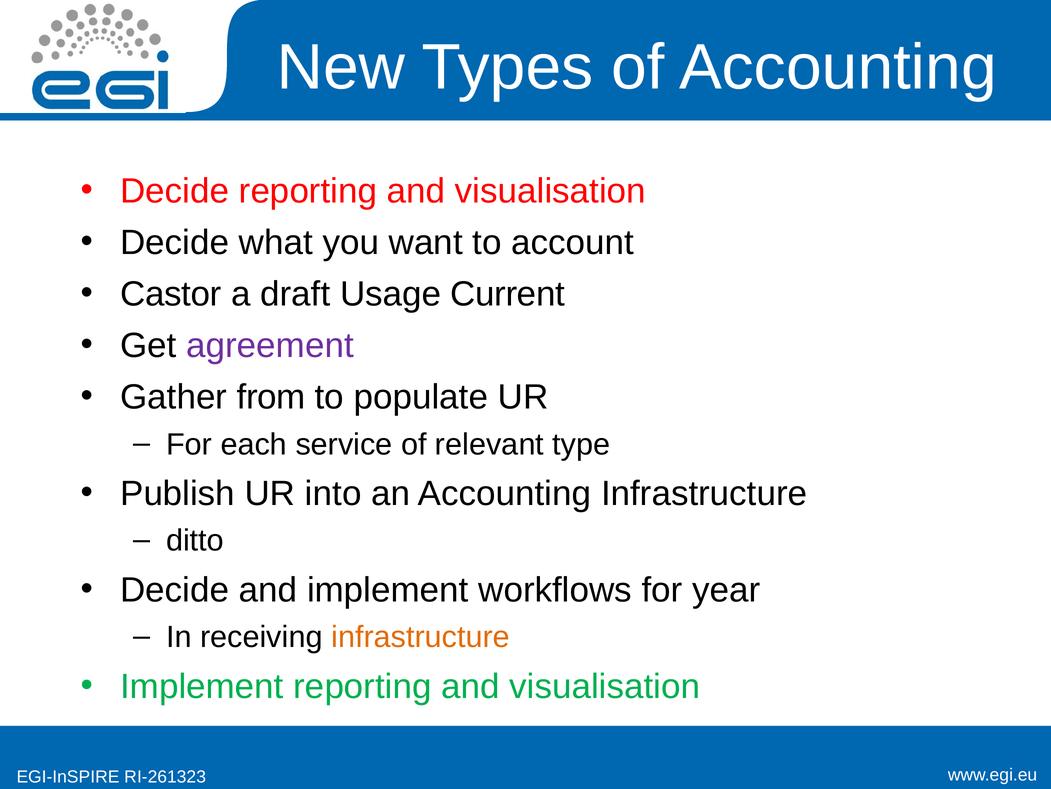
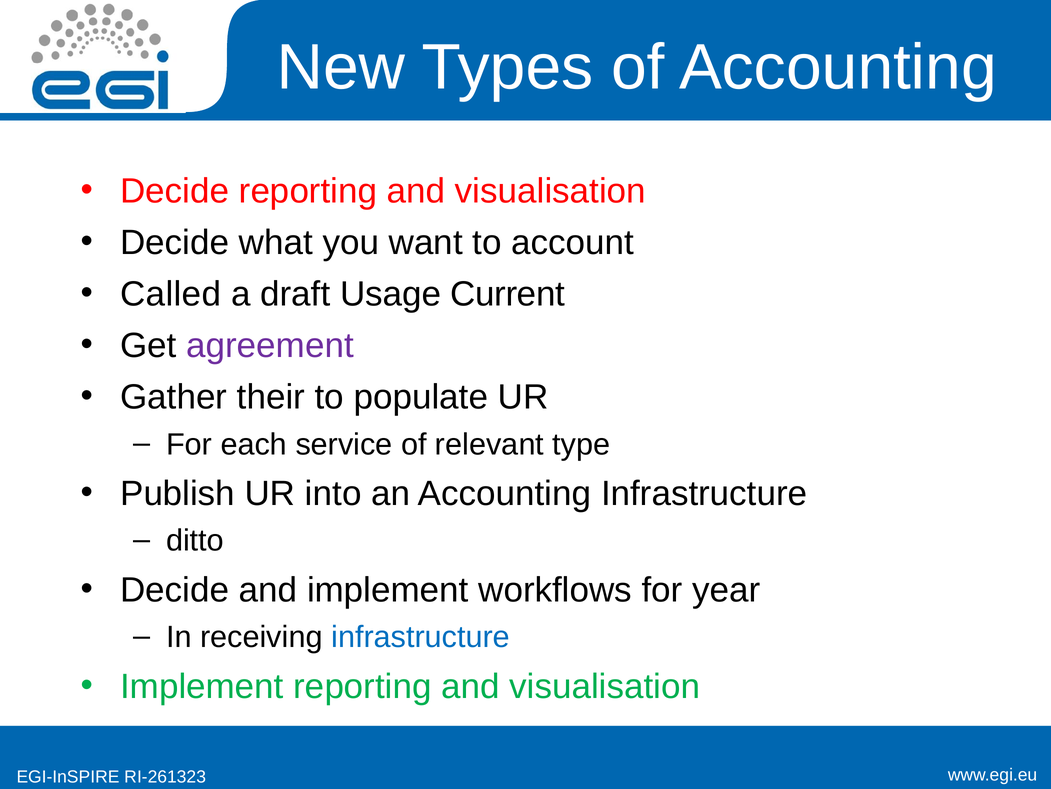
Castor: Castor -> Called
from: from -> their
infrastructure at (421, 637) colour: orange -> blue
